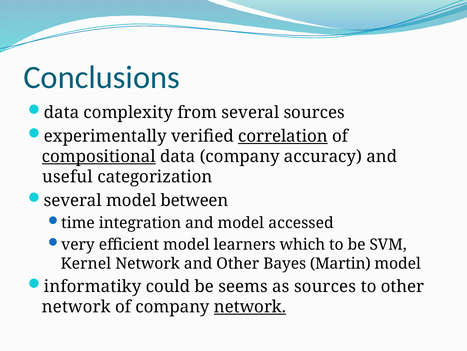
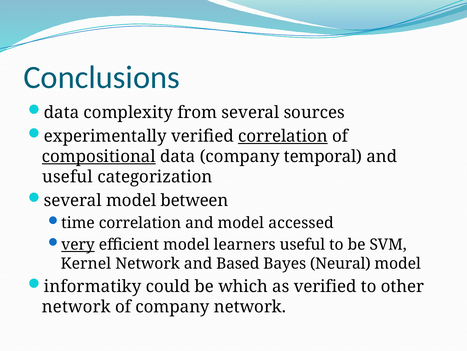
accuracy: accuracy -> temporal
time integration: integration -> correlation
very underline: none -> present
learners which: which -> useful
and Other: Other -> Based
Martin: Martin -> Neural
seems: seems -> which
as sources: sources -> verified
network at (250, 306) underline: present -> none
